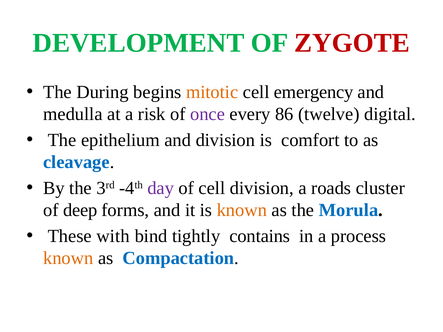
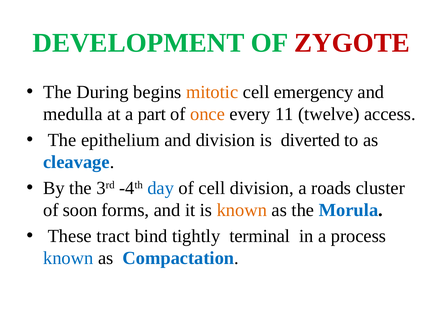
risk: risk -> part
once colour: purple -> orange
86: 86 -> 11
digital: digital -> access
comfort: comfort -> diverted
day colour: purple -> blue
deep: deep -> soon
with: with -> tract
contains: contains -> terminal
known at (68, 258) colour: orange -> blue
